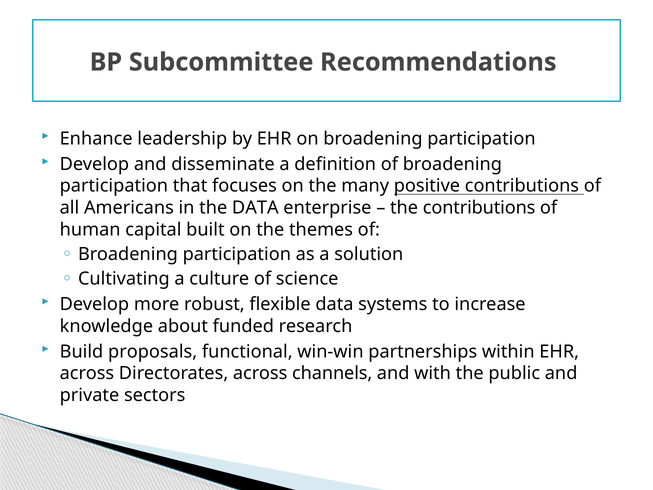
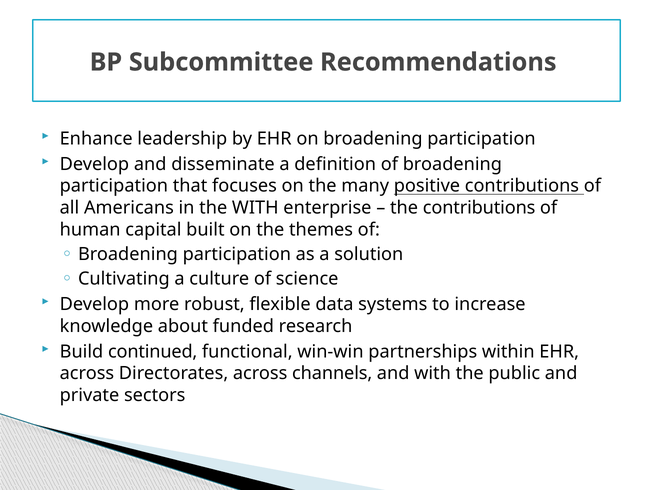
the DATA: DATA -> WITH
proposals: proposals -> continued
